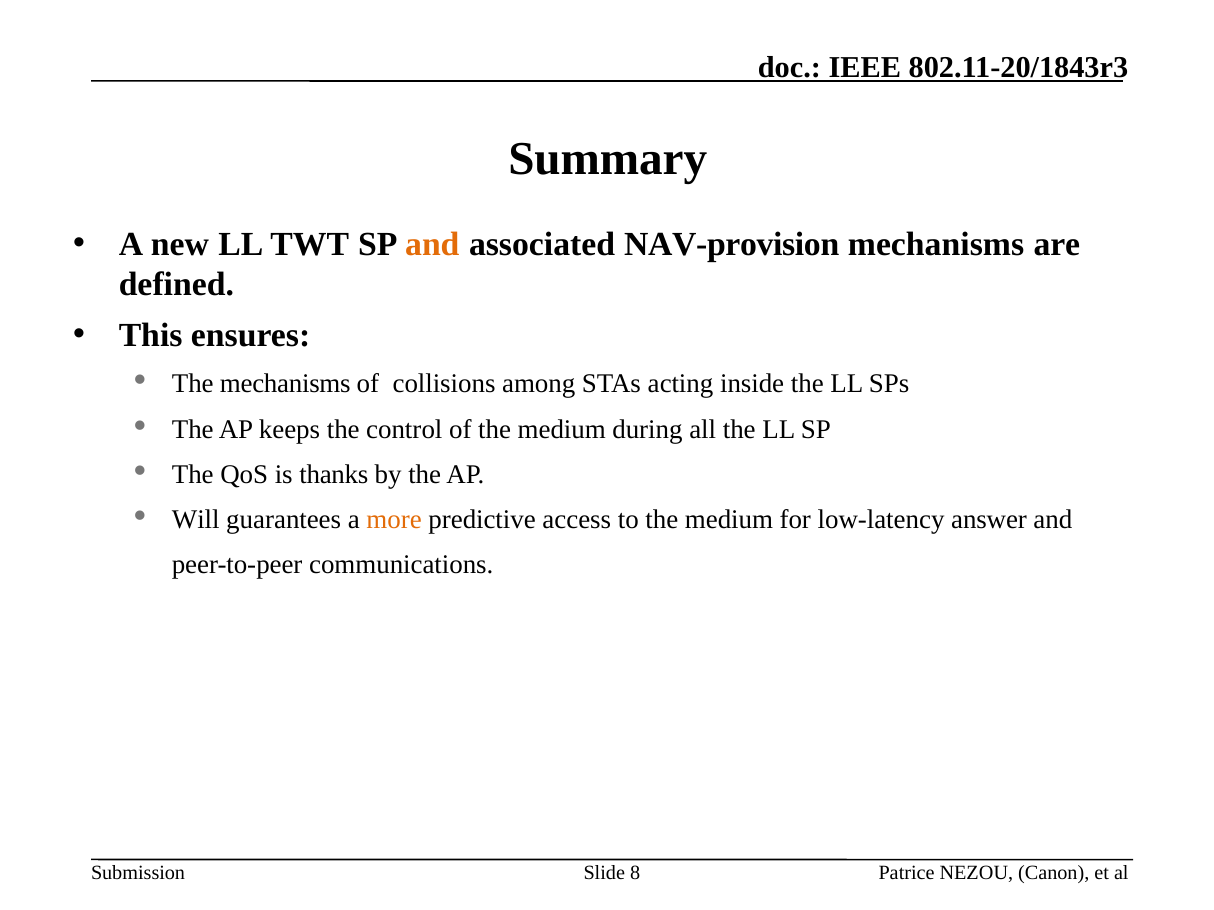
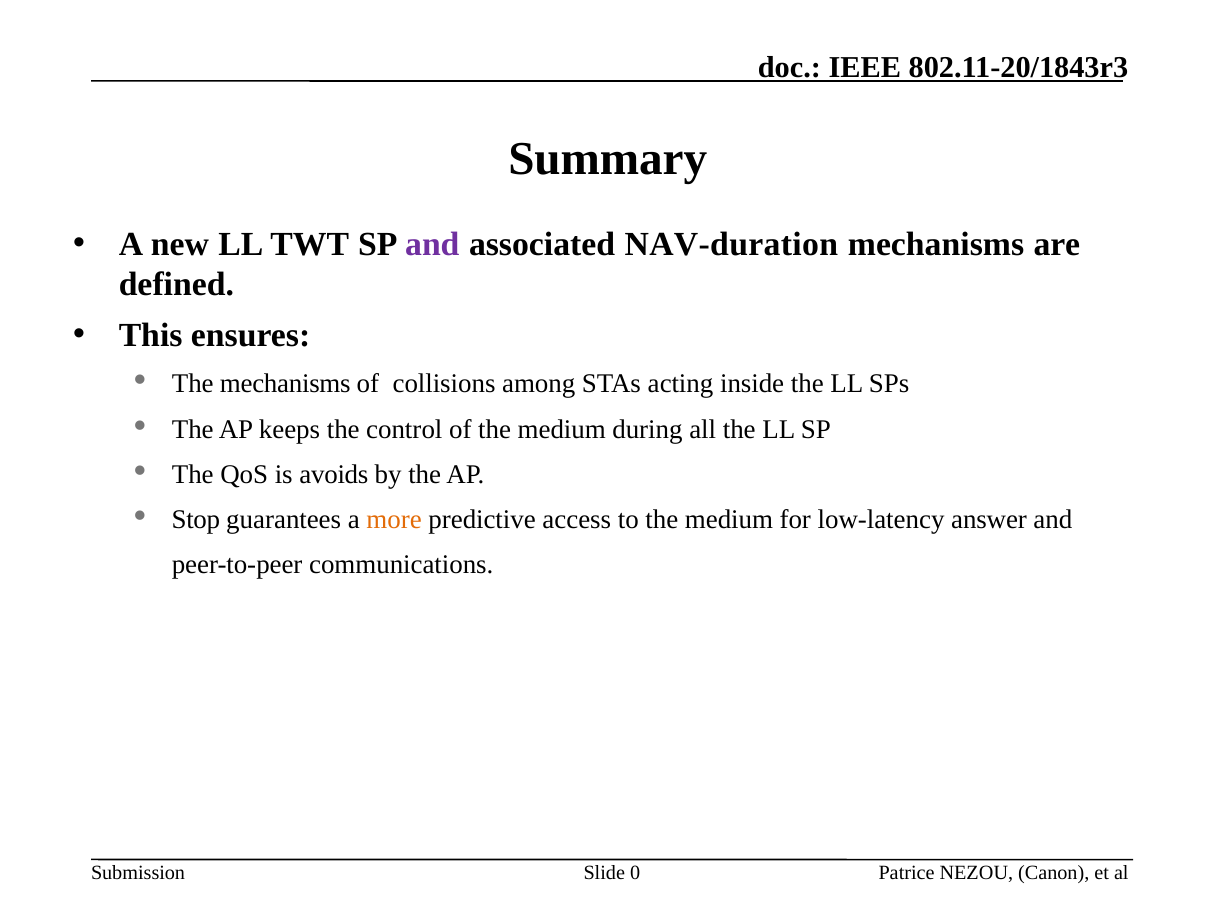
and at (432, 244) colour: orange -> purple
NAV-provision: NAV-provision -> NAV-duration
thanks: thanks -> avoids
Will: Will -> Stop
8: 8 -> 0
